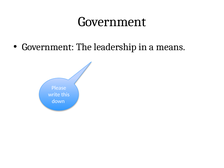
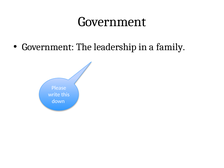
means: means -> family
